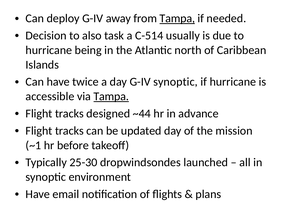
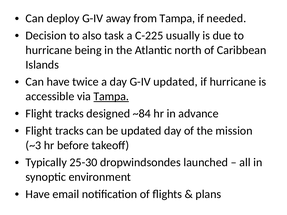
Tampa at (177, 18) underline: present -> none
C-514: C-514 -> C-225
G-IV synoptic: synoptic -> updated
~44: ~44 -> ~84
~1: ~1 -> ~3
